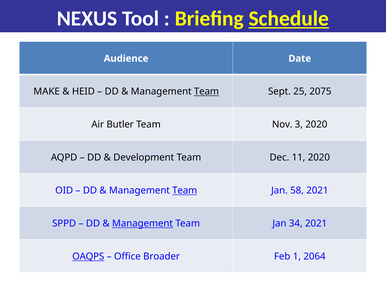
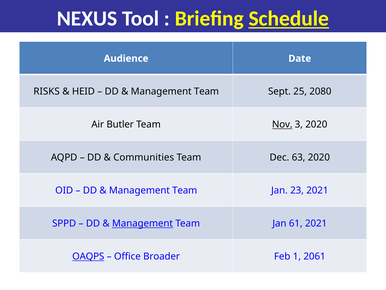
MAKE: MAKE -> RISKS
Team at (206, 91) underline: present -> none
2075: 2075 -> 2080
Nov underline: none -> present
Development: Development -> Communities
11: 11 -> 63
Team at (185, 190) underline: present -> none
58: 58 -> 23
34: 34 -> 61
2064: 2064 -> 2061
